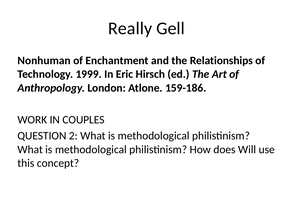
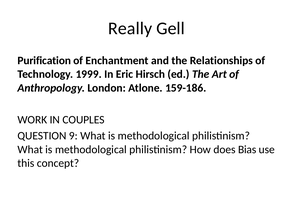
Nonhuman: Nonhuman -> Purification
2: 2 -> 9
Will: Will -> Bias
